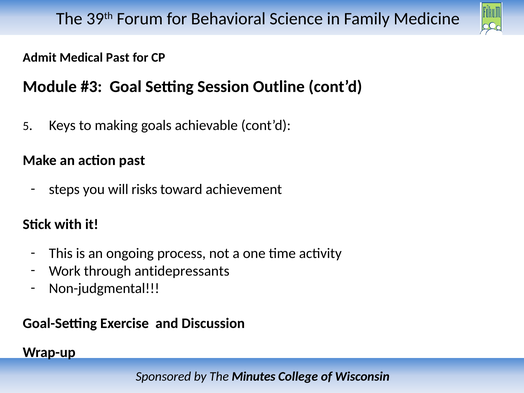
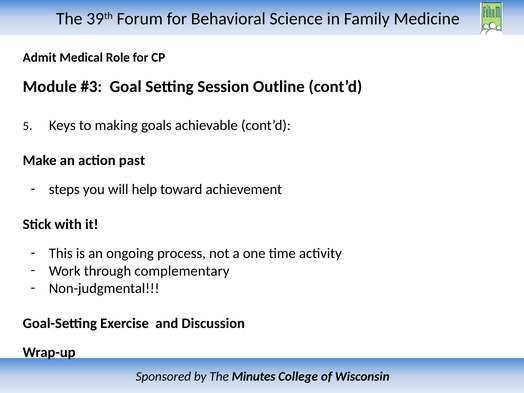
Medical Past: Past -> Role
risks: risks -> help
antidepressants: antidepressants -> complementary
